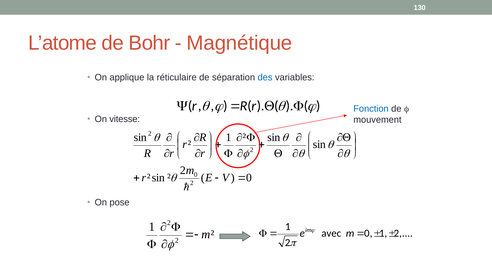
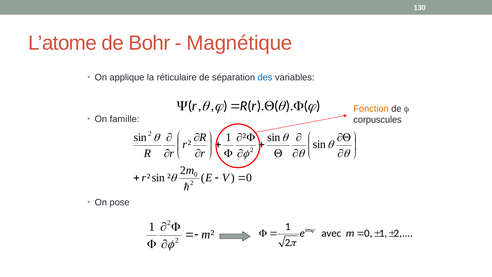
Fonction colour: blue -> orange
vitesse: vitesse -> famille
mouvement: mouvement -> corpuscules
